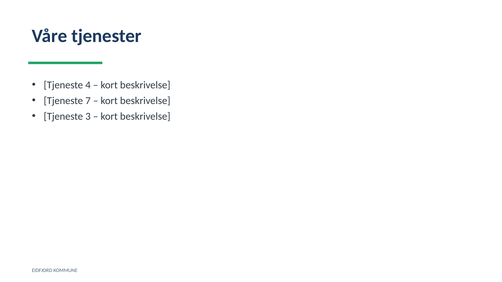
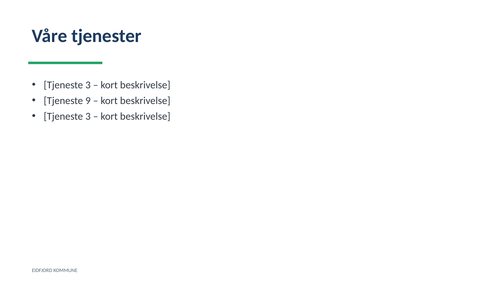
4 at (88, 85): 4 -> 3
7: 7 -> 9
